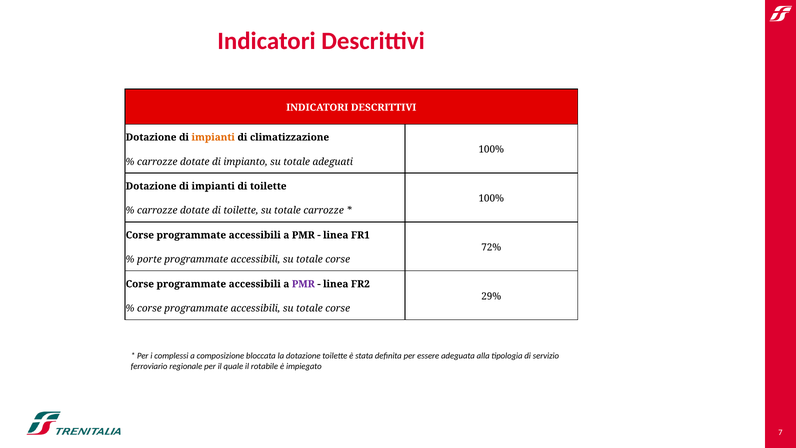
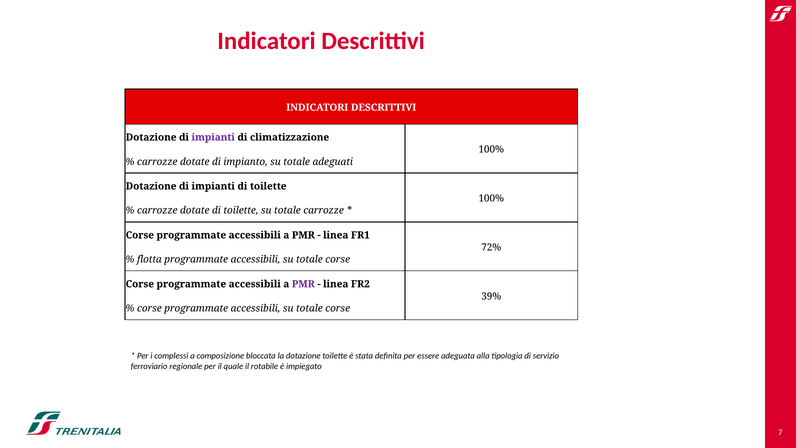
impianti at (213, 137) colour: orange -> purple
porte: porte -> flotta
29%: 29% -> 39%
